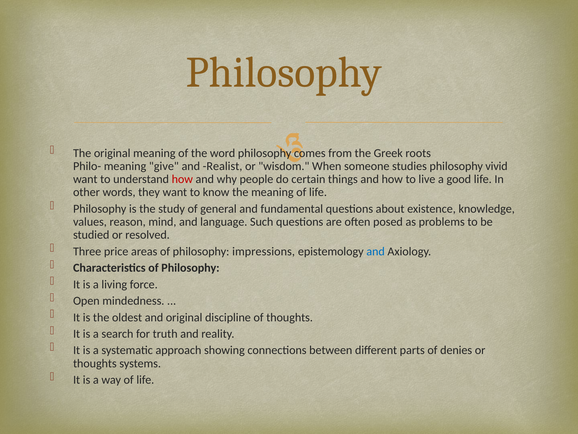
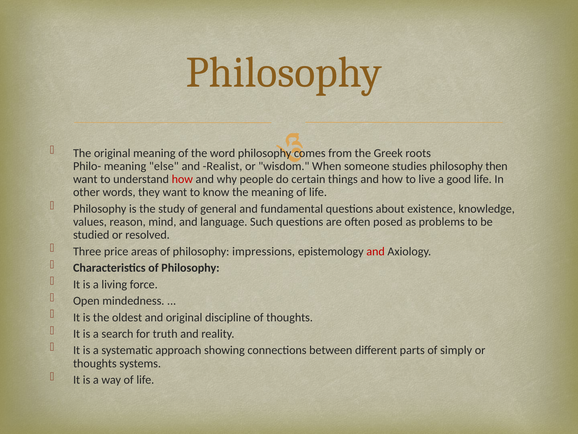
give: give -> else
vivid: vivid -> then
and at (376, 251) colour: blue -> red
denies: denies -> simply
